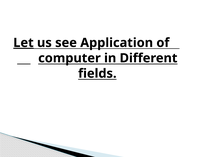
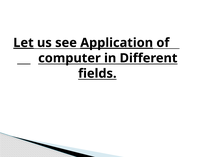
Application underline: none -> present
